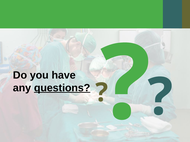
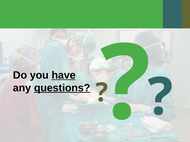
have underline: none -> present
